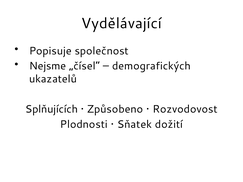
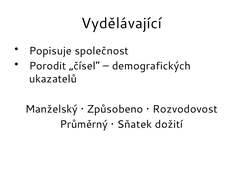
Nejsme: Nejsme -> Porodit
Splňujících: Splňujících -> Manželský
Plodnosti: Plodnosti -> Průměrný
